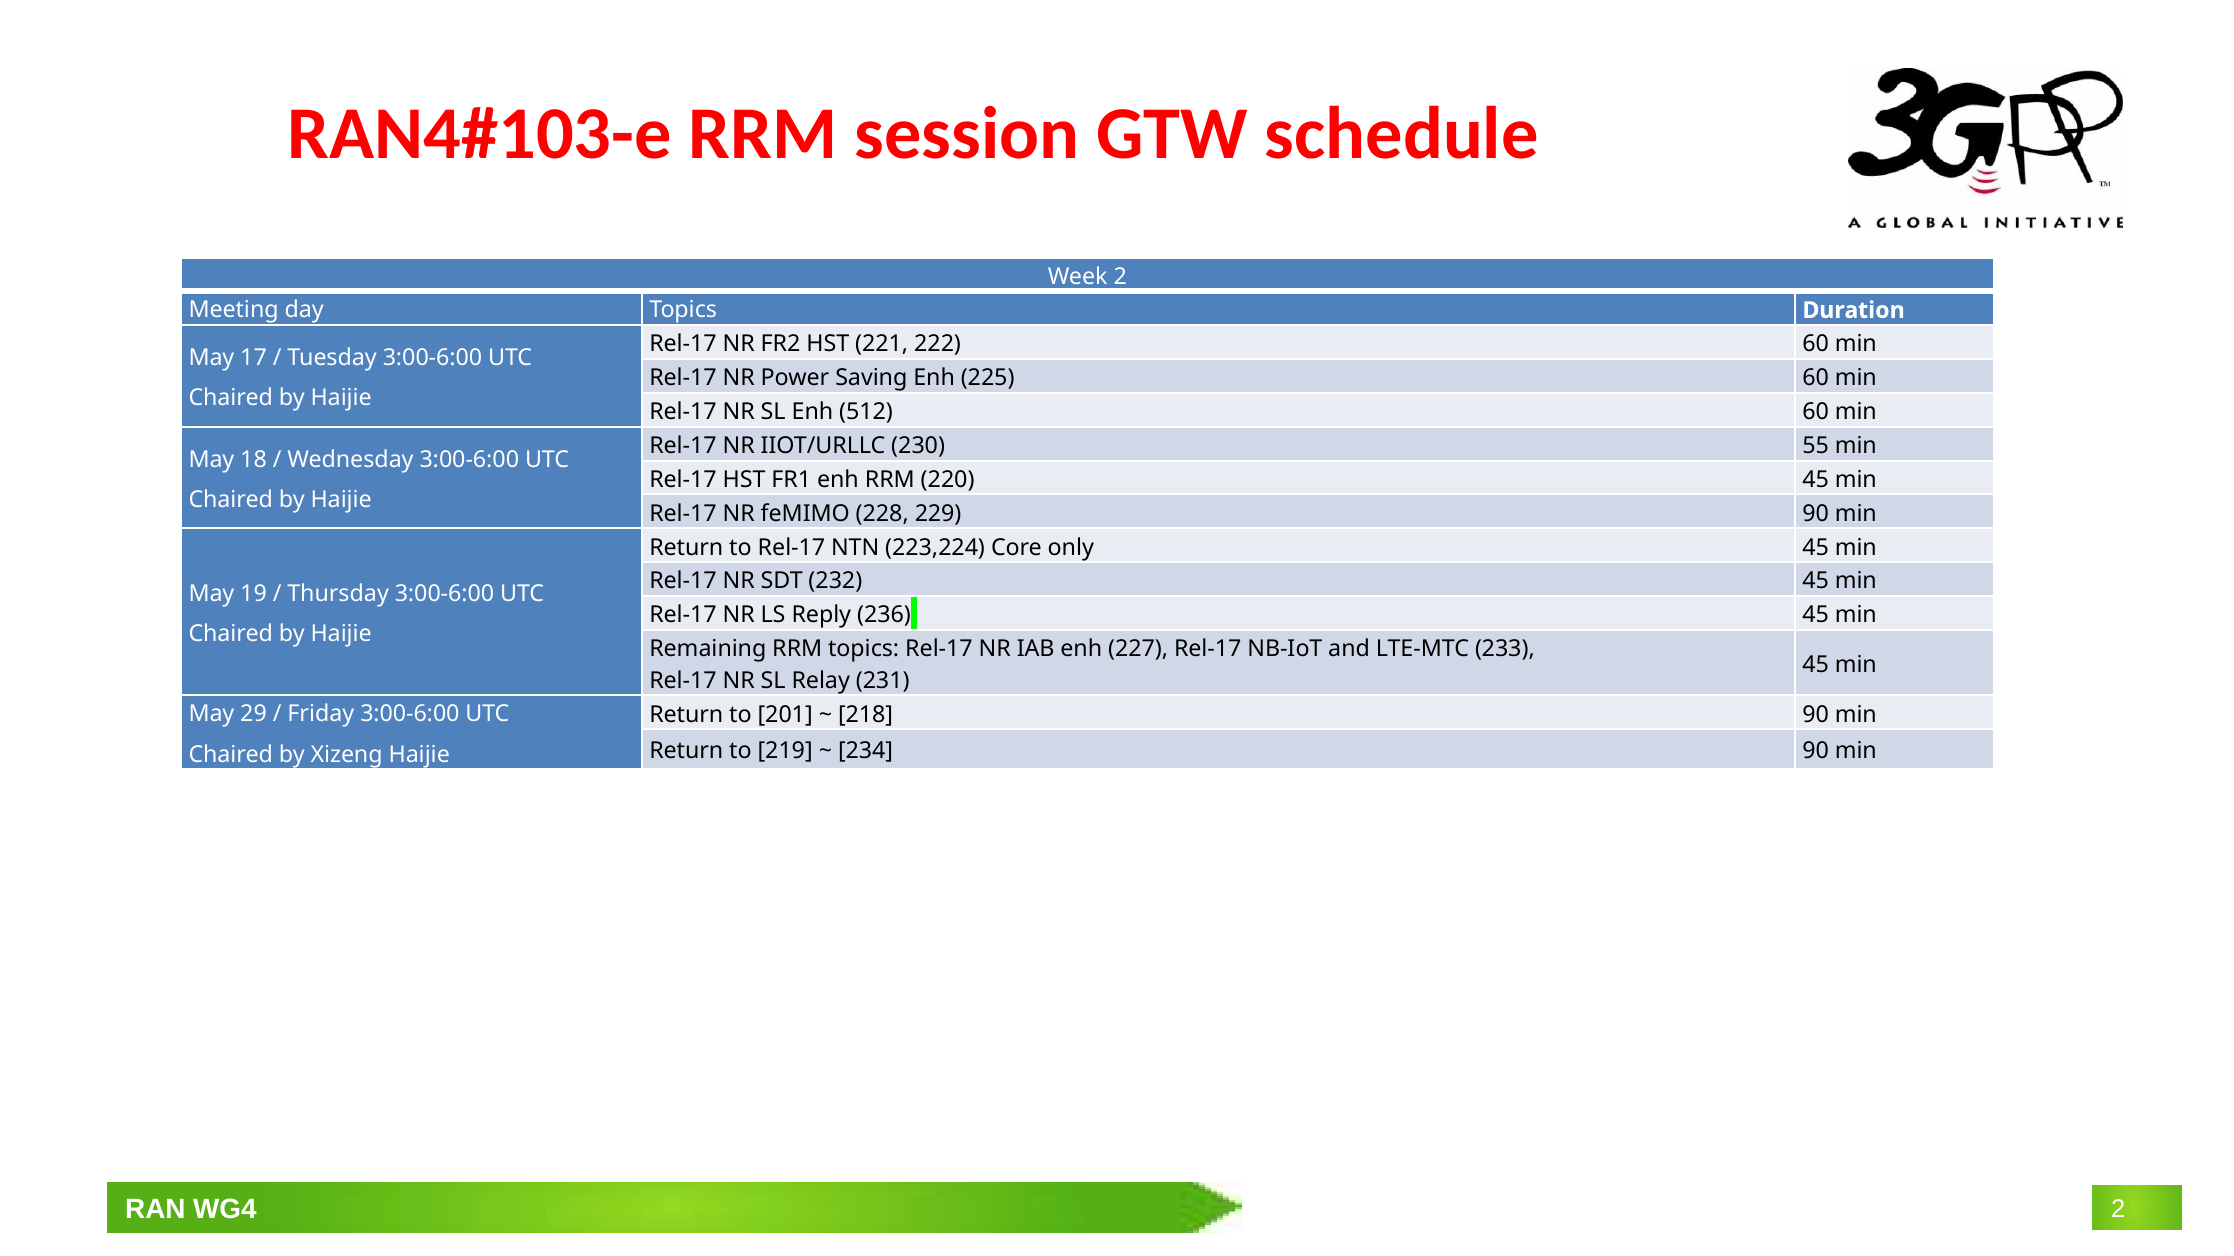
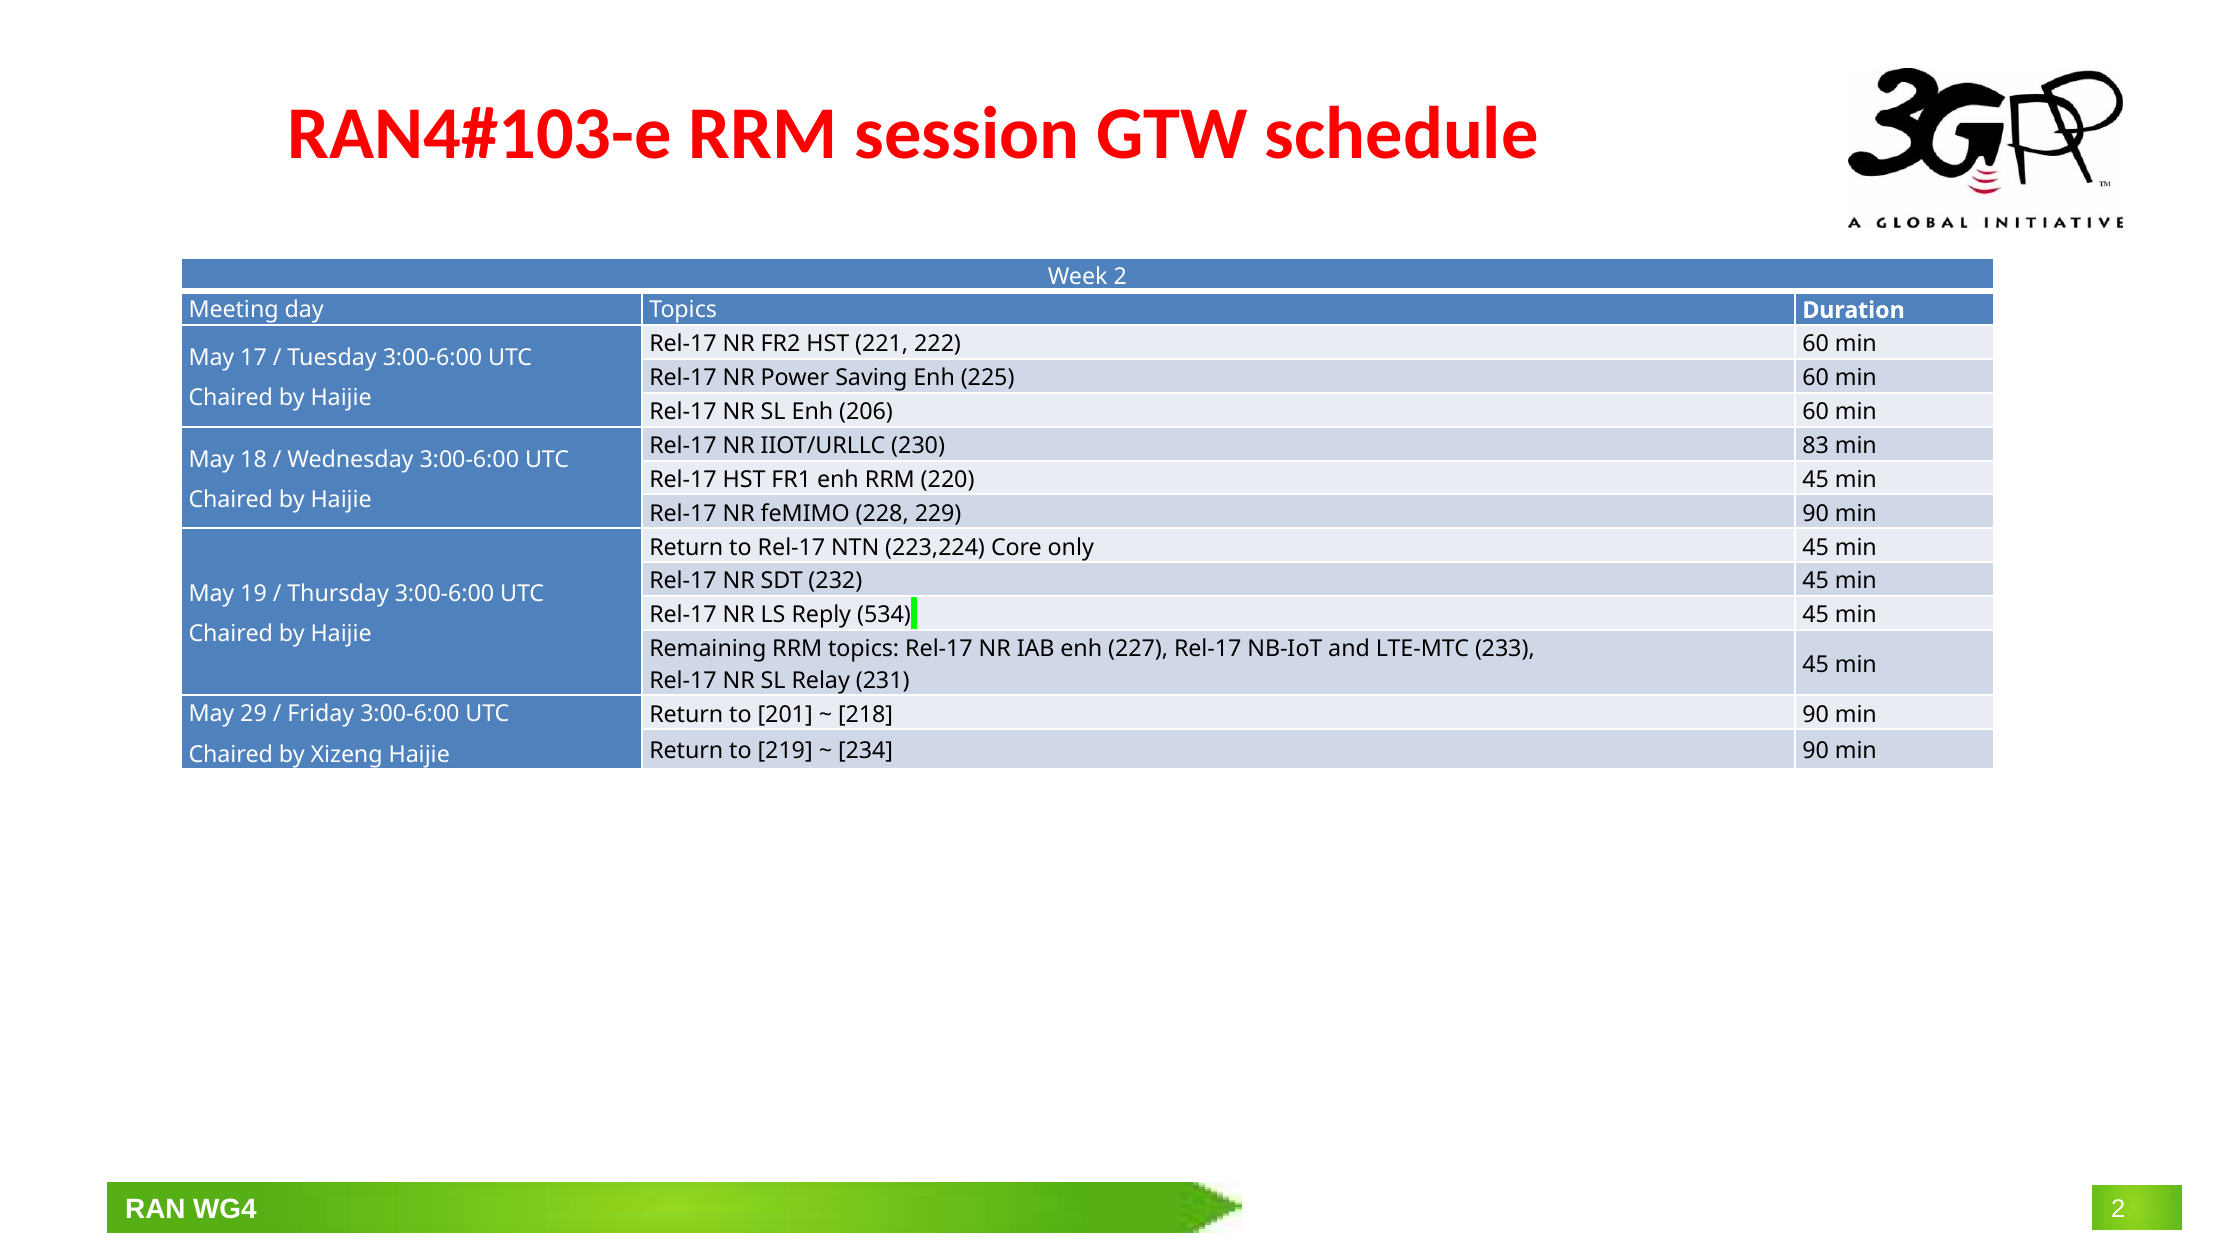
512: 512 -> 206
55: 55 -> 83
236: 236 -> 534
